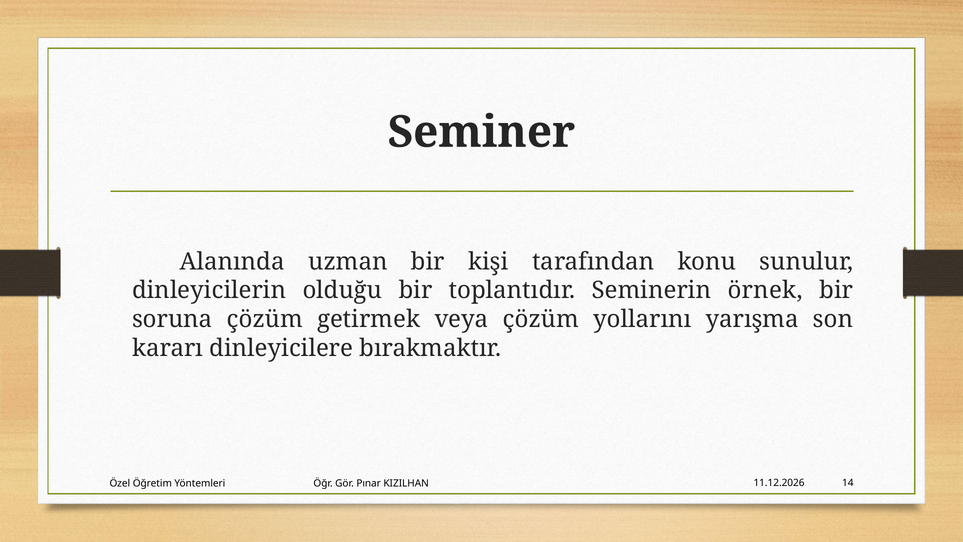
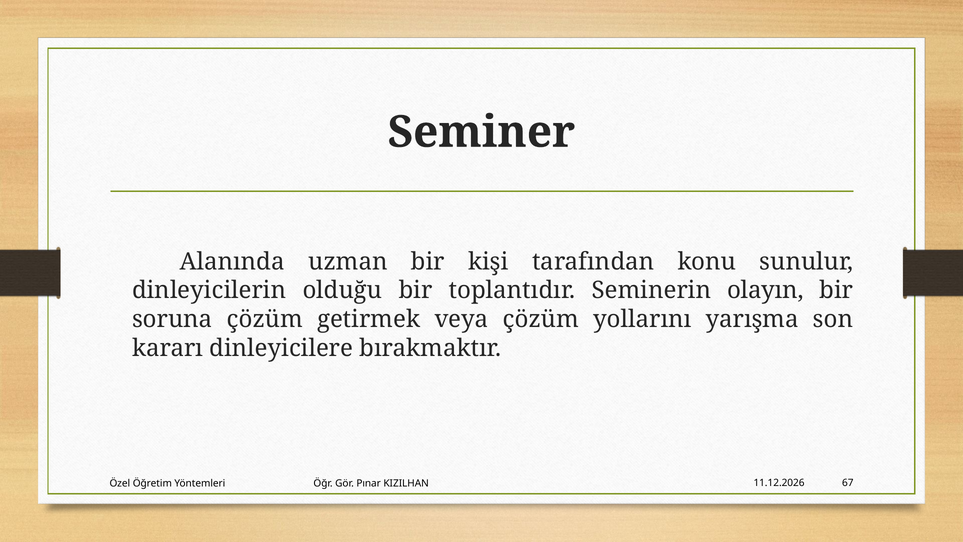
örnek: örnek -> olayın
14: 14 -> 67
